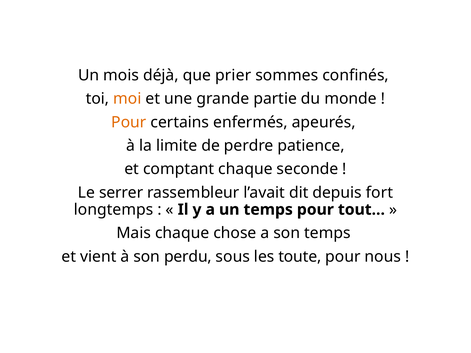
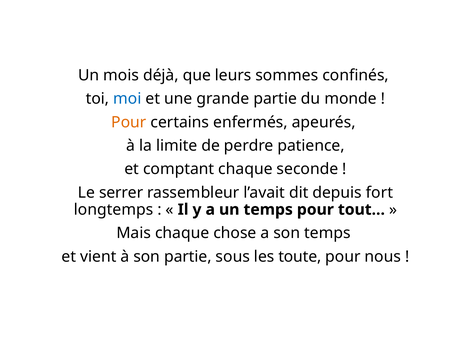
prier: prier -> leurs
moi colour: orange -> blue
son perdu: perdu -> partie
